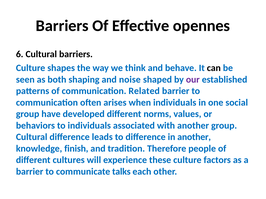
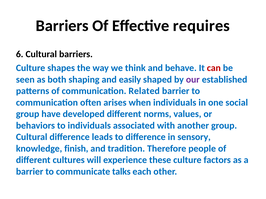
opennes: opennes -> requires
can colour: black -> red
noise: noise -> easily
in another: another -> sensory
